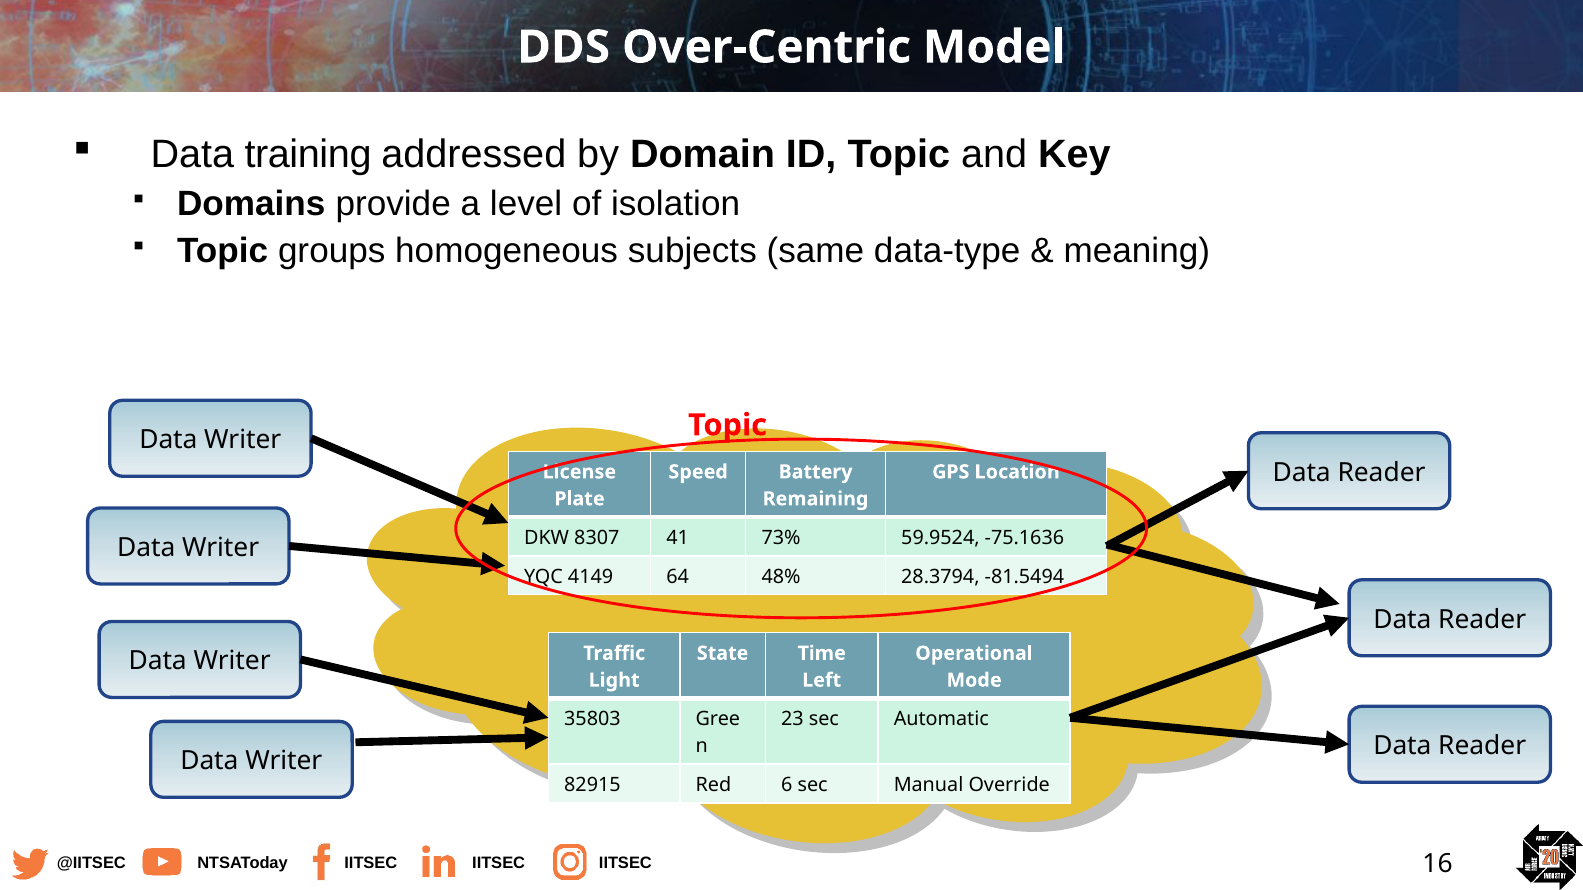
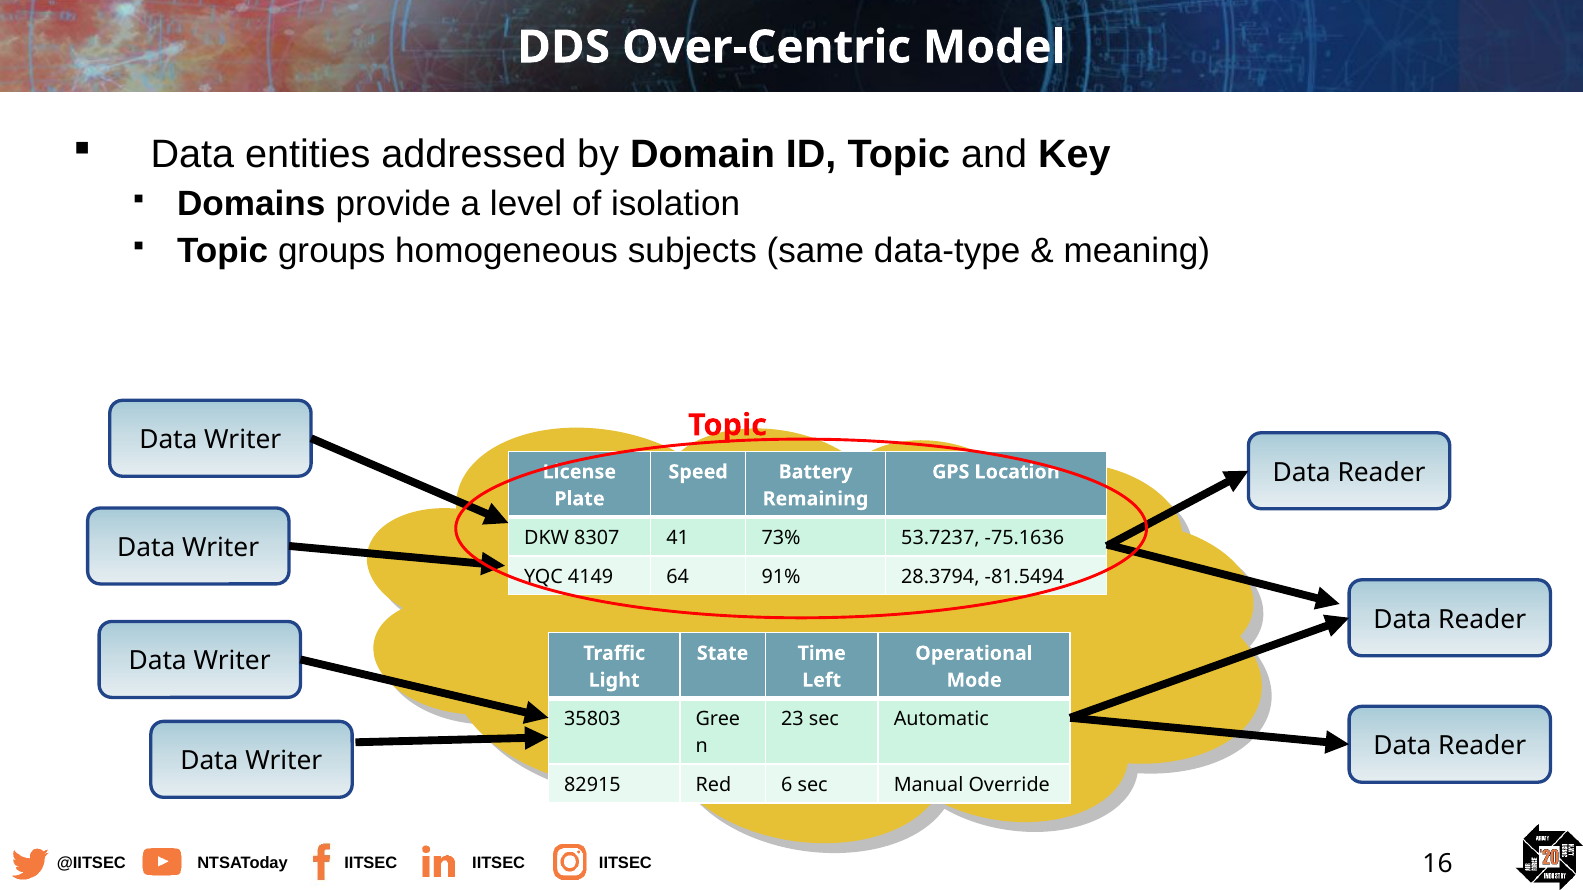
training: training -> entities
59.9524: 59.9524 -> 53.7237
48%: 48% -> 91%
